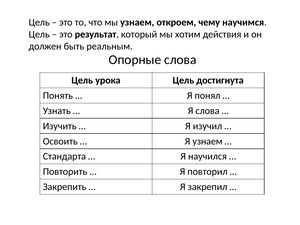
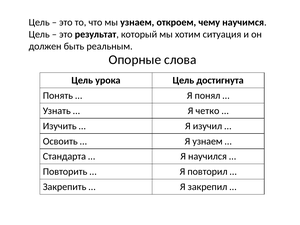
действия: действия -> ситуация
Я слова: слова -> четко
